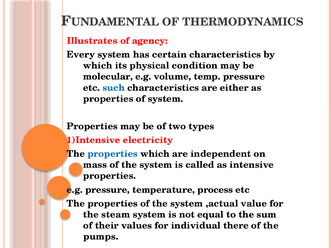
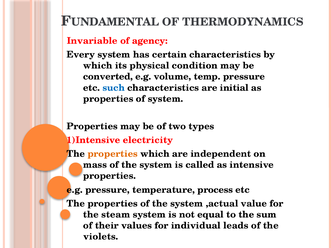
Illustrates: Illustrates -> Invariable
molecular: molecular -> converted
either: either -> initial
properties at (113, 154) colour: blue -> orange
there: there -> leads
pumps: pumps -> violets
